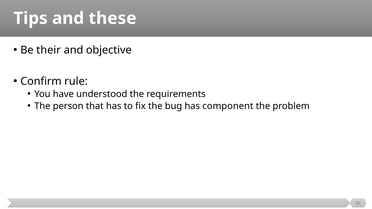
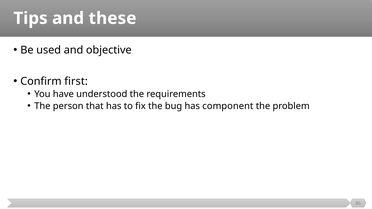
their: their -> used
rule: rule -> first
